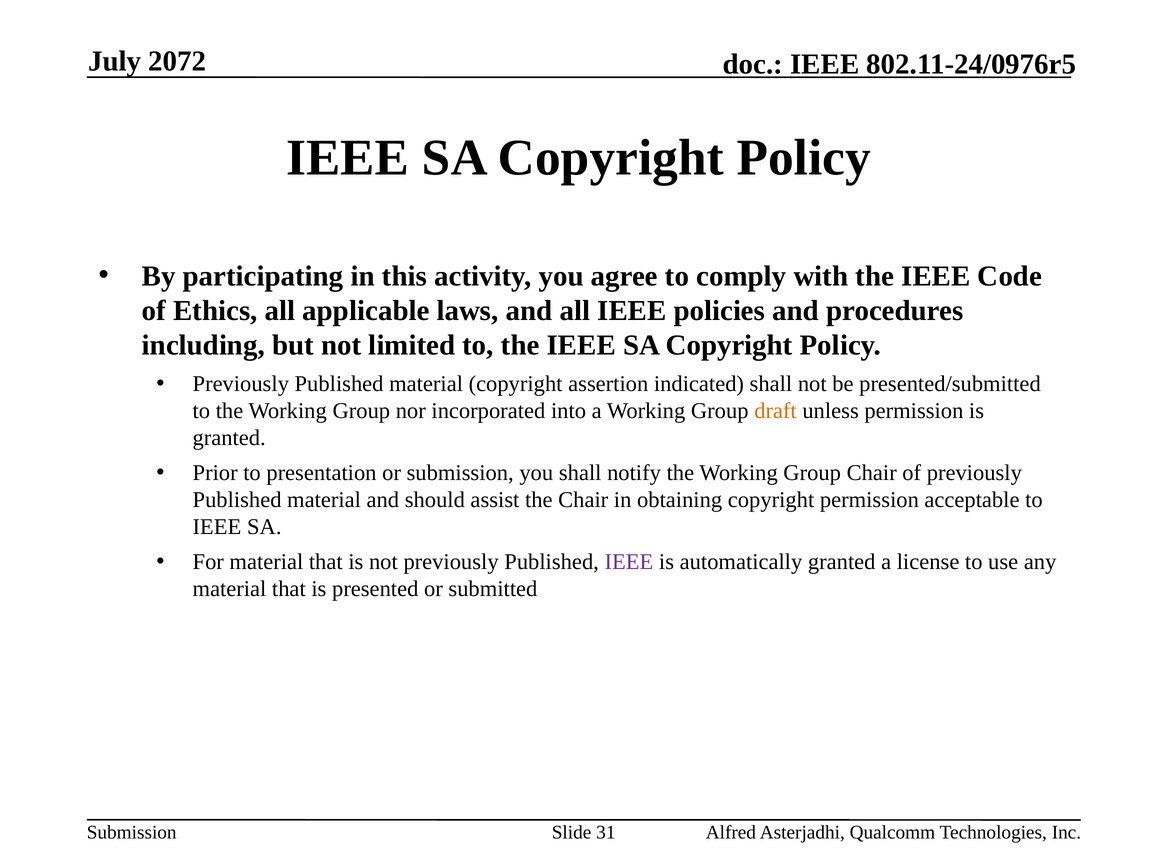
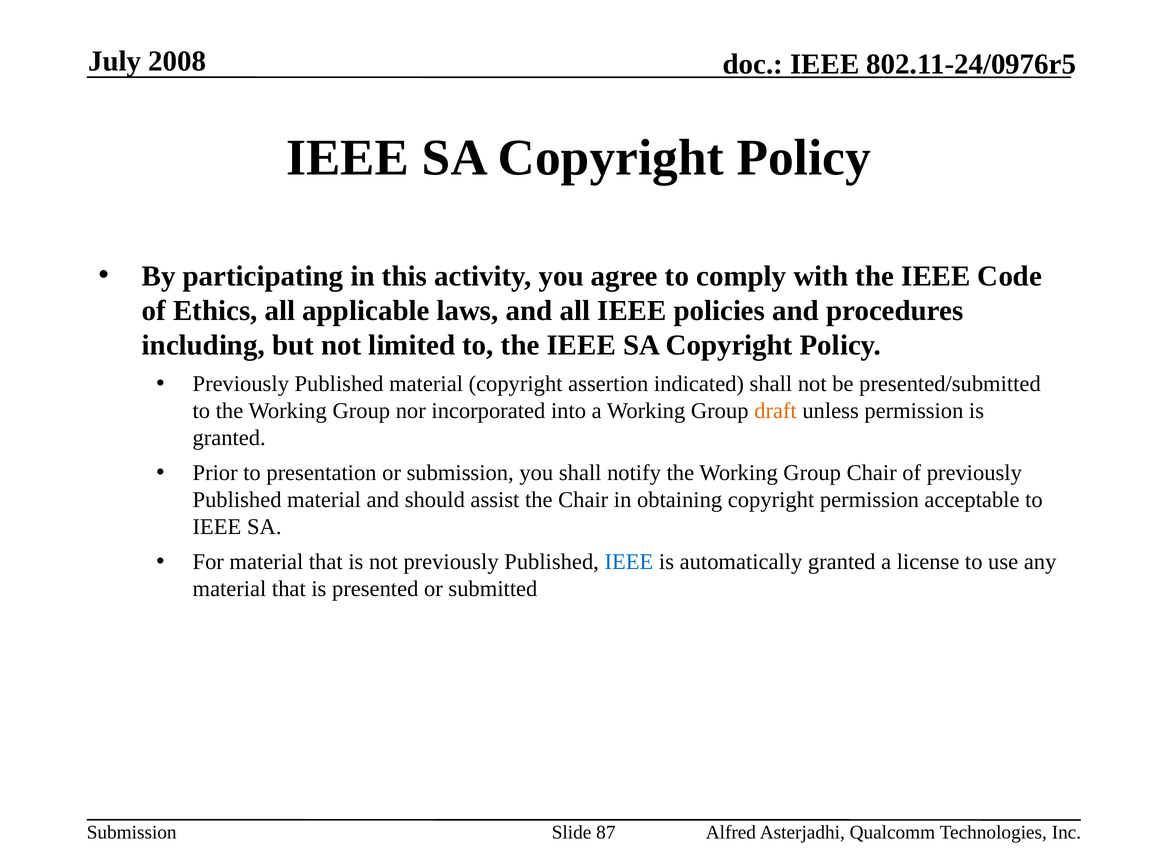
2072: 2072 -> 2008
IEEE at (629, 562) colour: purple -> blue
31: 31 -> 87
